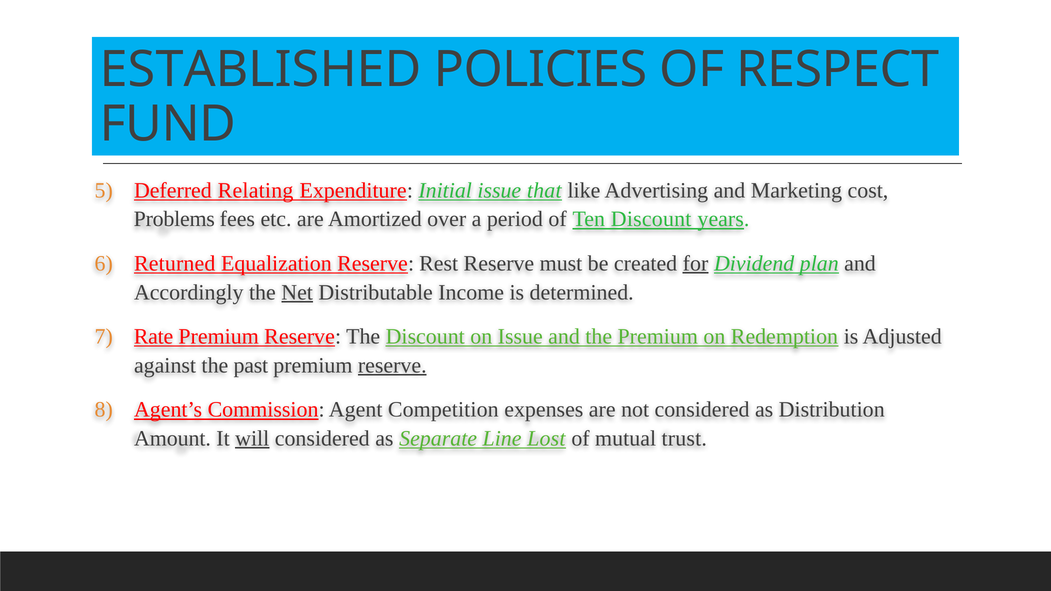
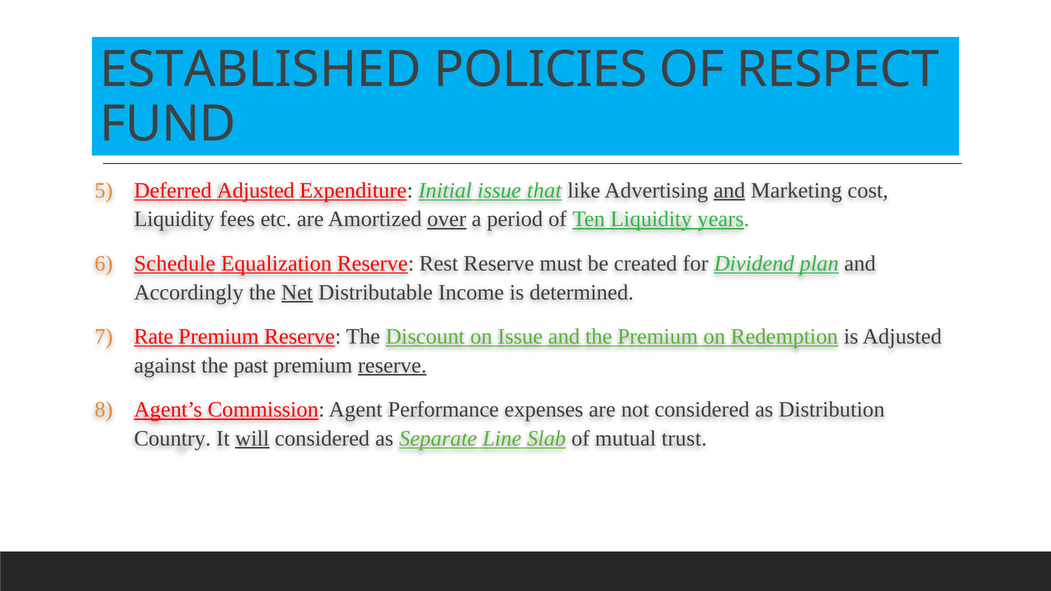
Deferred Relating: Relating -> Adjusted
and at (729, 190) underline: none -> present
Problems at (174, 219): Problems -> Liquidity
over underline: none -> present
Ten Discount: Discount -> Liquidity
Returned: Returned -> Schedule
for underline: present -> none
Competition: Competition -> Performance
Amount: Amount -> Country
Lost: Lost -> Slab
